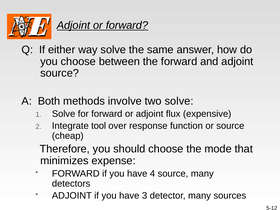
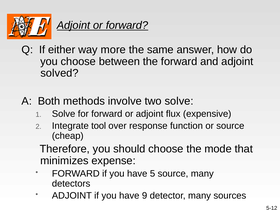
way solve: solve -> more
source at (60, 73): source -> solved
4: 4 -> 5
3: 3 -> 9
